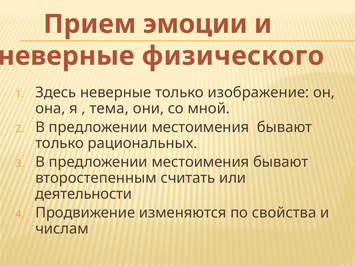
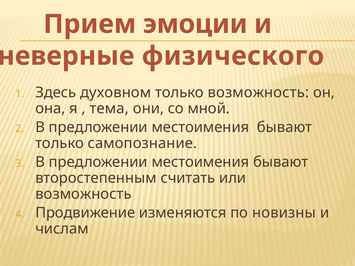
Здесь неверные: неверные -> духовном
только изображение: изображение -> возможность
рациональных: рациональных -> самопознание
деятельности at (84, 194): деятельности -> возможность
свойства: свойства -> новизны
